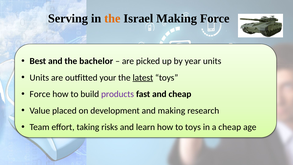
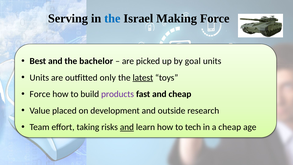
the at (112, 18) colour: orange -> blue
year: year -> goal
your: your -> only
and making: making -> outside
and at (127, 127) underline: none -> present
to toys: toys -> tech
